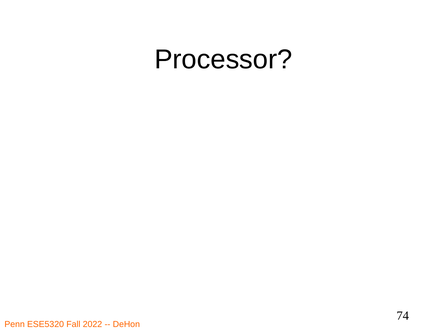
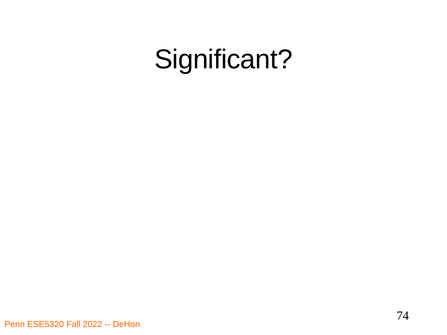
Processor: Processor -> Significant
